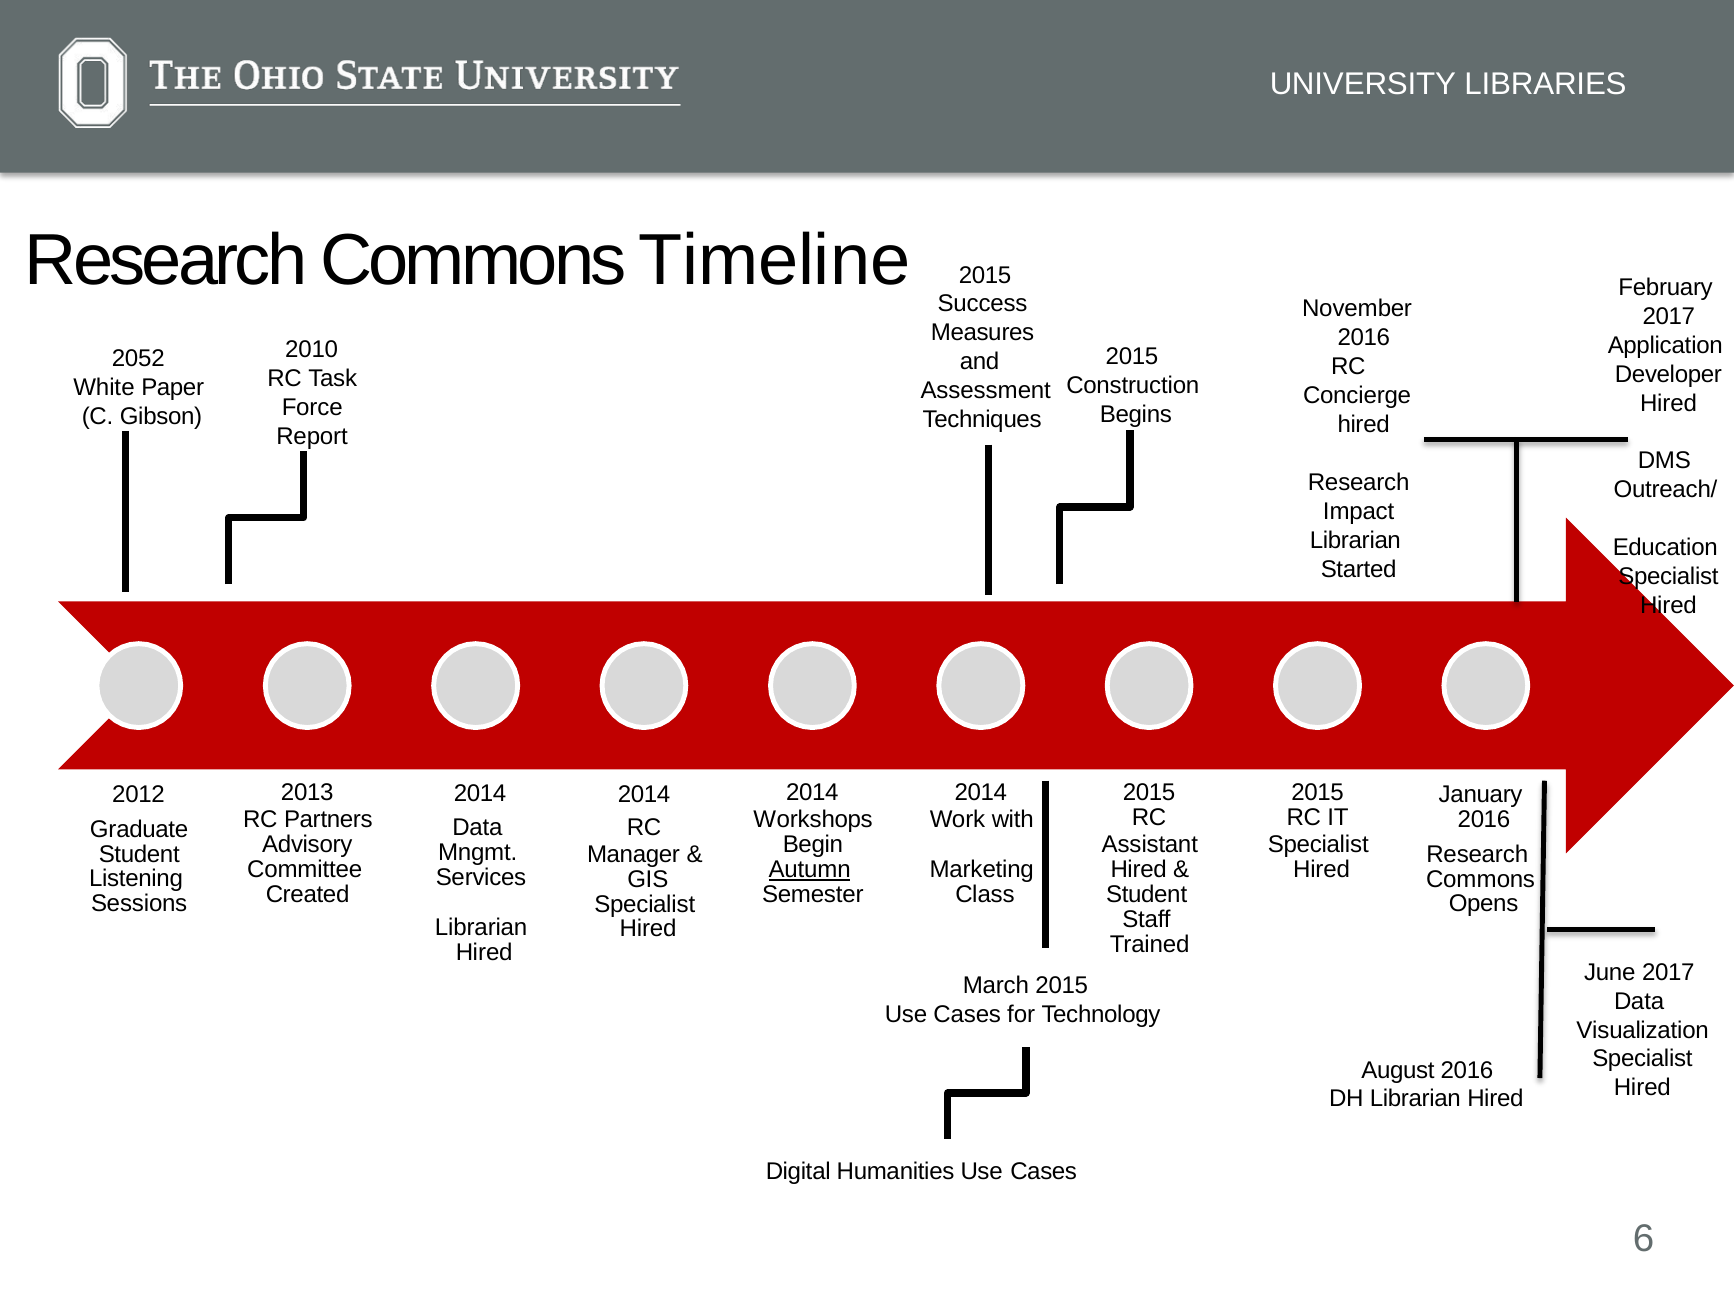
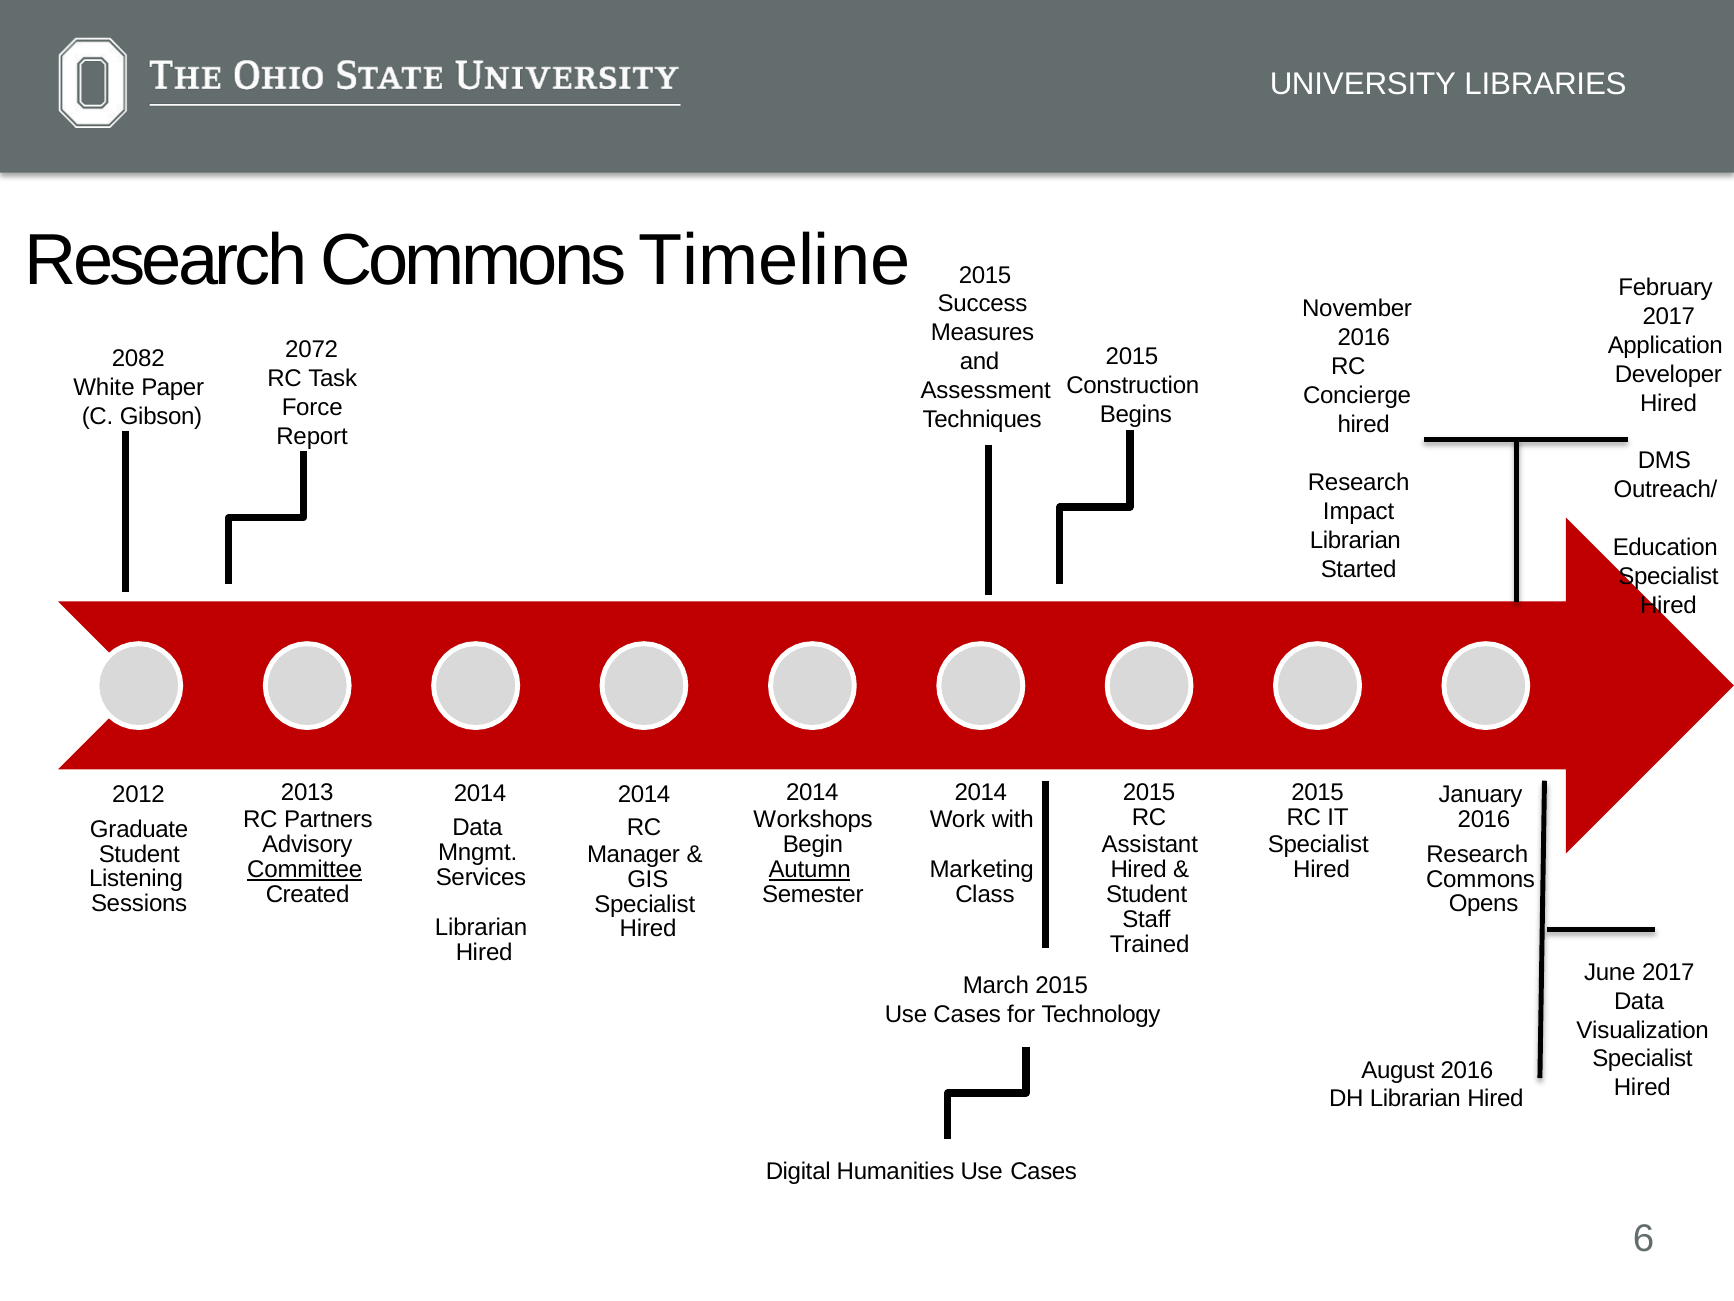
2010: 2010 -> 2072
2052: 2052 -> 2082
Committee underline: none -> present
